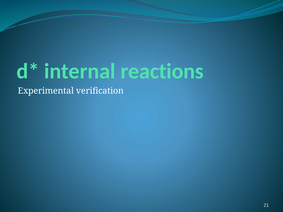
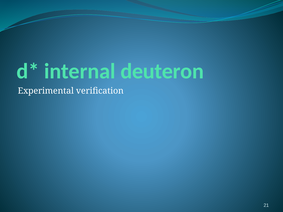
reactions: reactions -> deuteron
